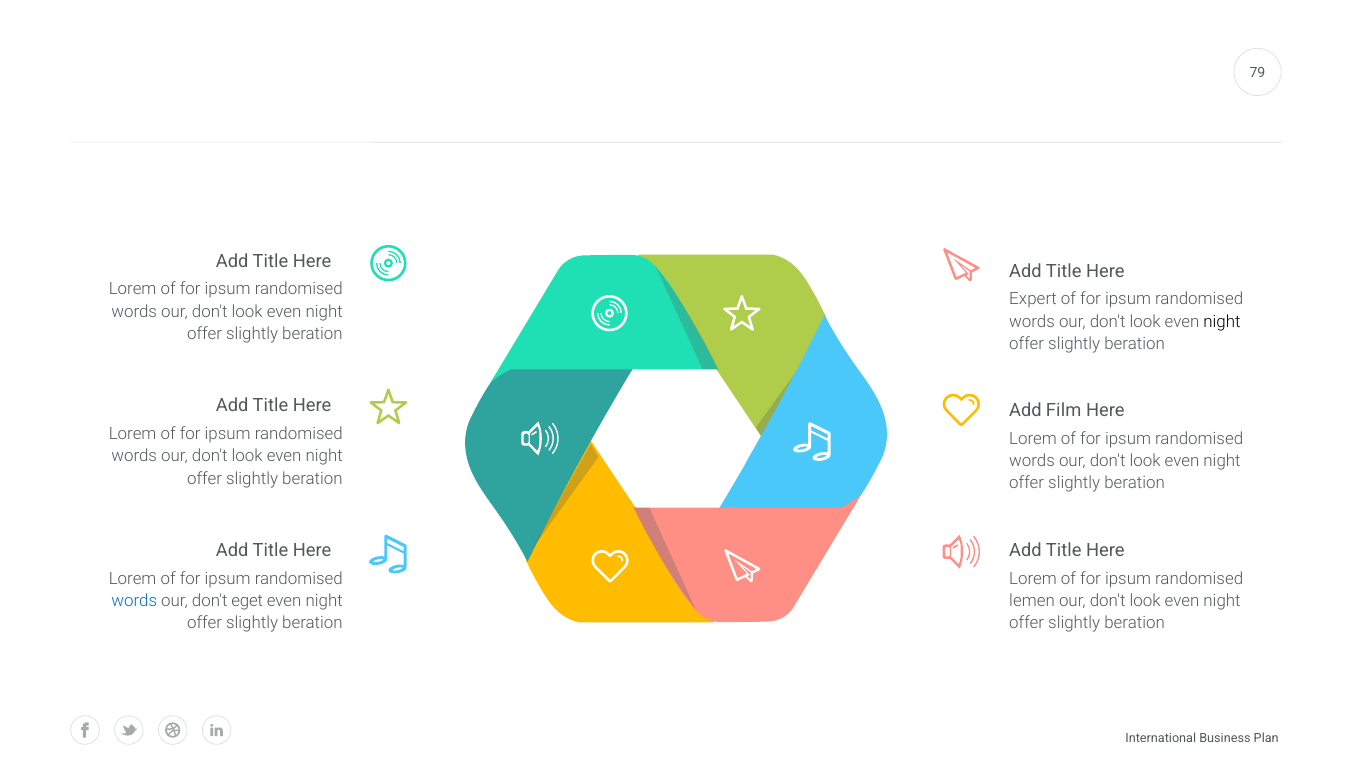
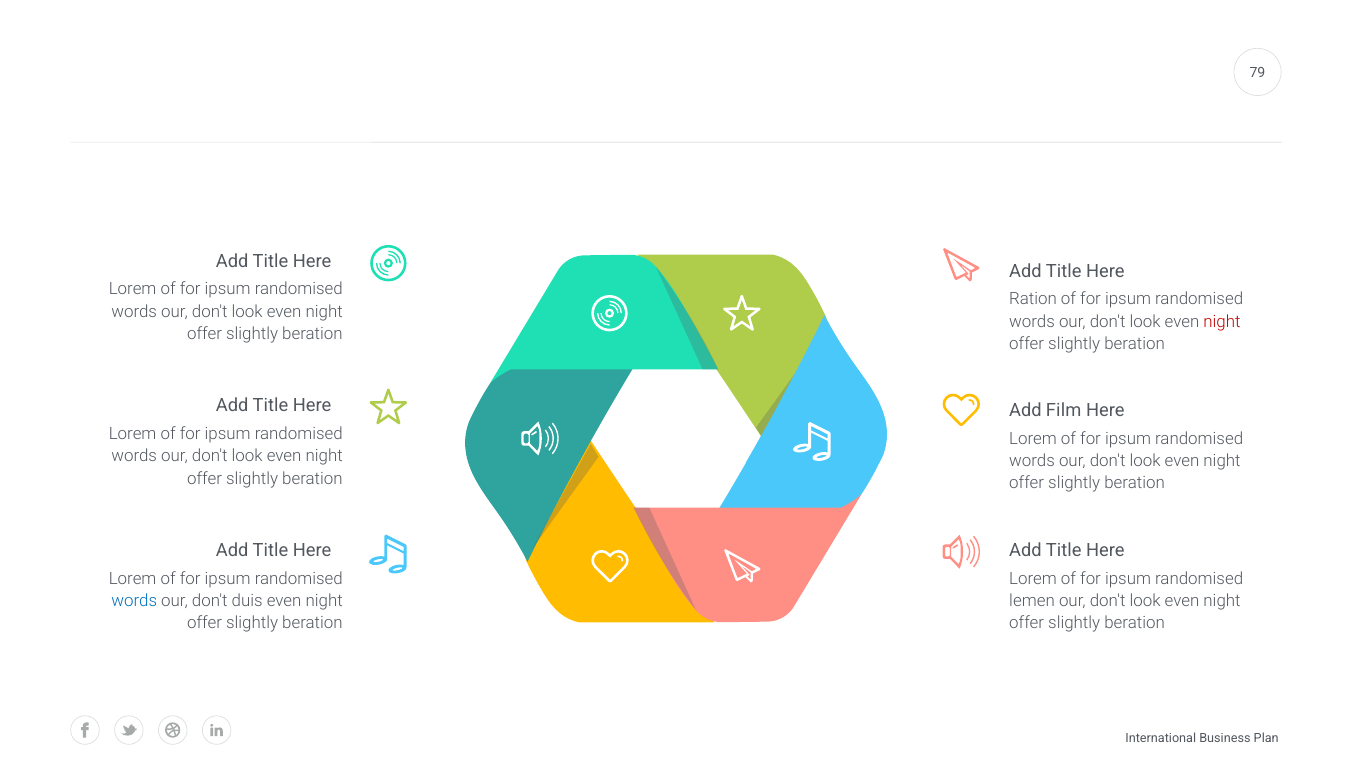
Expert: Expert -> Ration
night at (1222, 322) colour: black -> red
eget: eget -> duis
